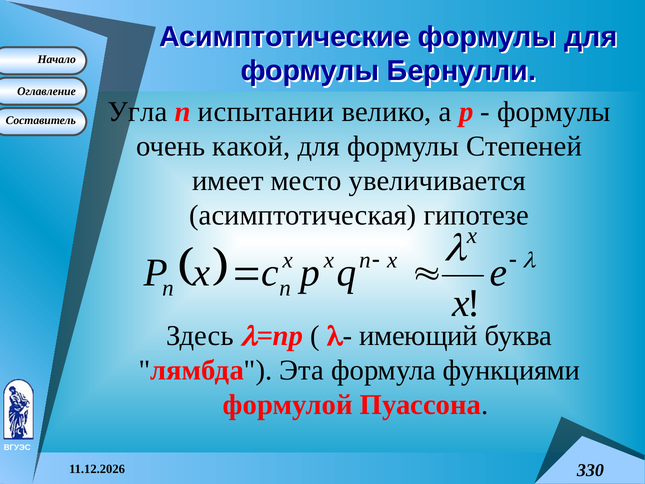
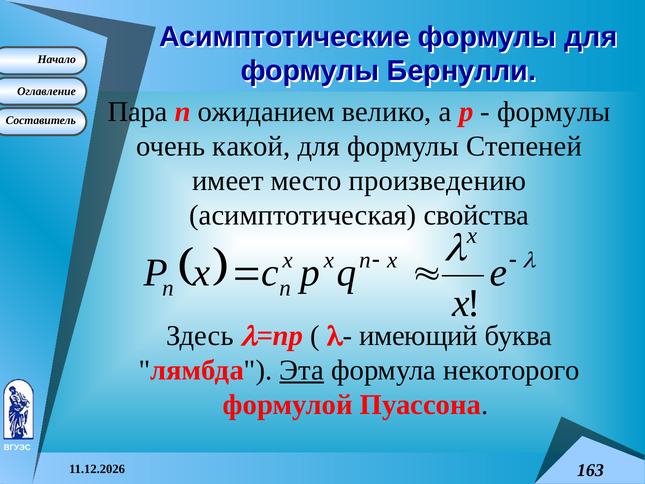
Угла: Угла -> Пара
испытании: испытании -> ожиданием
увеличивается: увеличивается -> произведению
гипотезе: гипотезе -> свойства
Эта underline: none -> present
функциями: функциями -> некоторого
330: 330 -> 163
